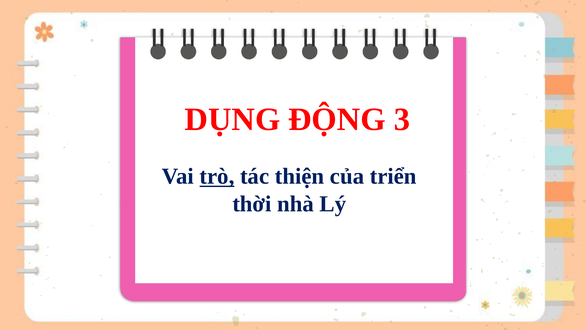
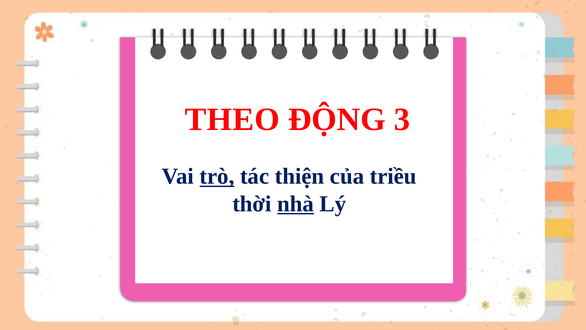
DỤNG: DỤNG -> THEO
triển: triển -> triều
nhà underline: none -> present
